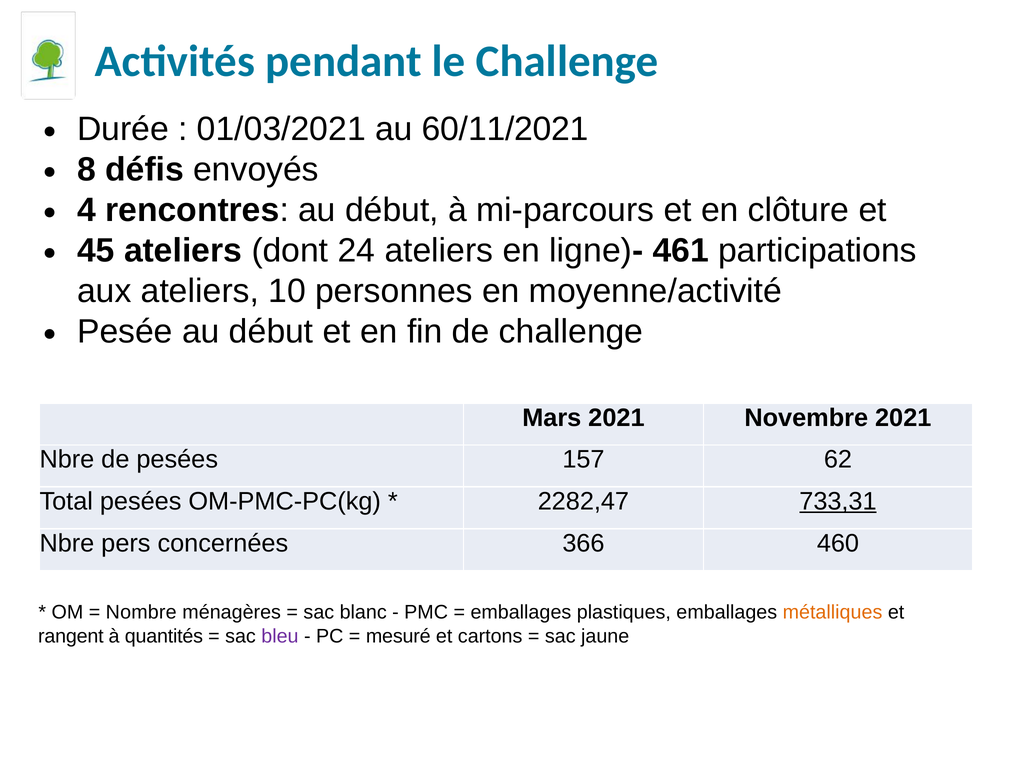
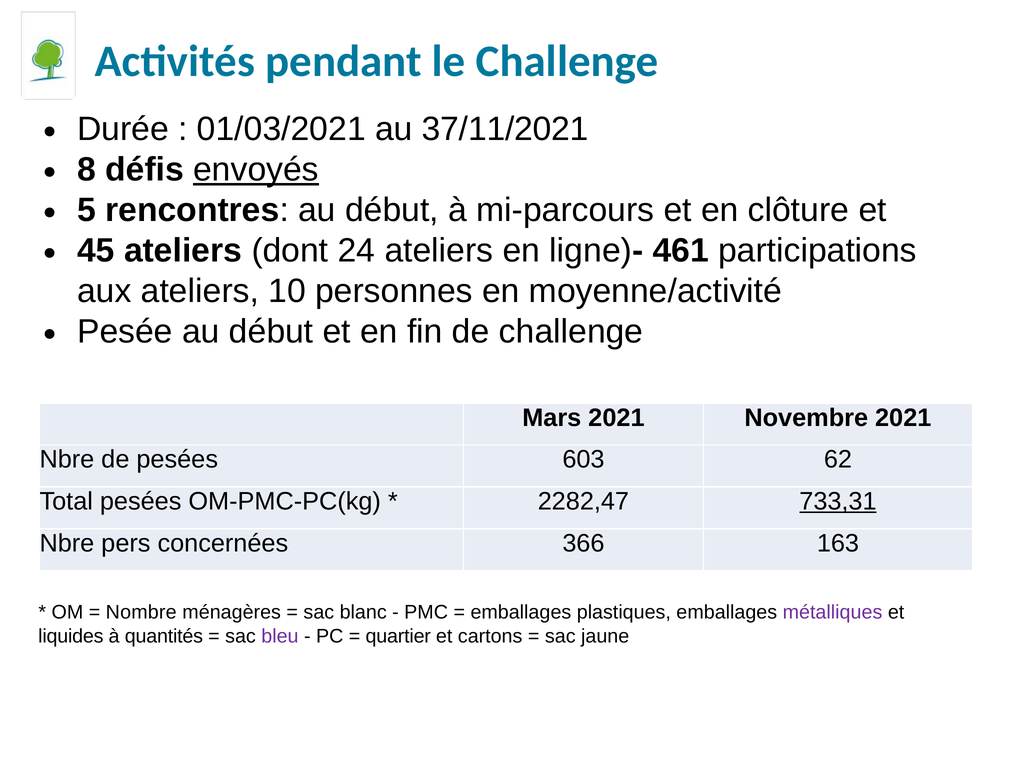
60/11/2021: 60/11/2021 -> 37/11/2021
envoyés underline: none -> present
4: 4 -> 5
157: 157 -> 603
460: 460 -> 163
métalliques colour: orange -> purple
rangent: rangent -> liquides
mesuré: mesuré -> quartier
